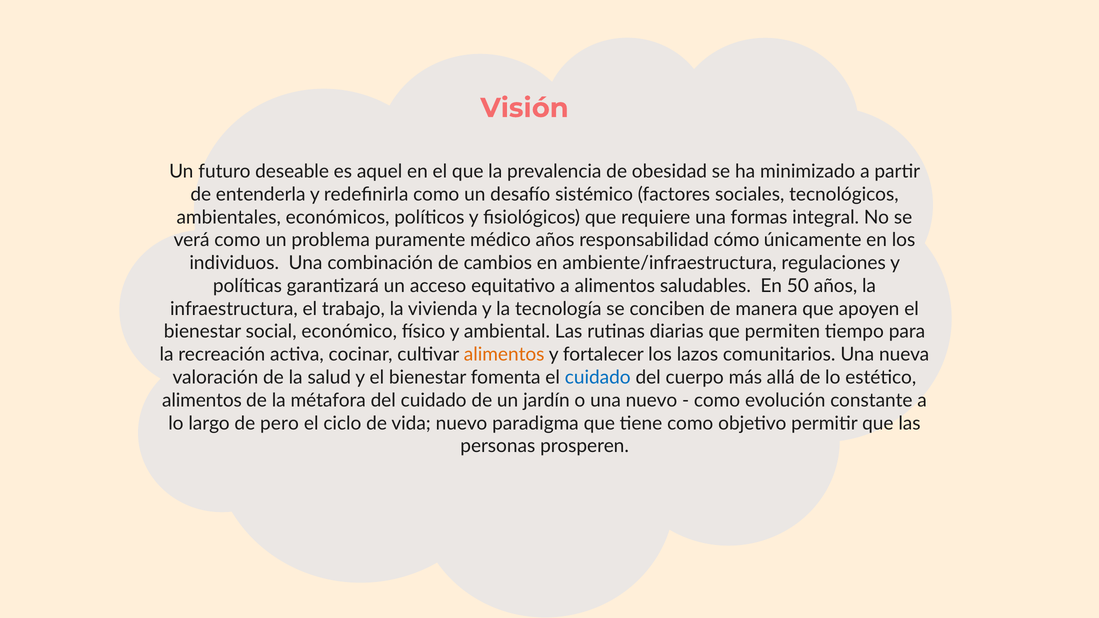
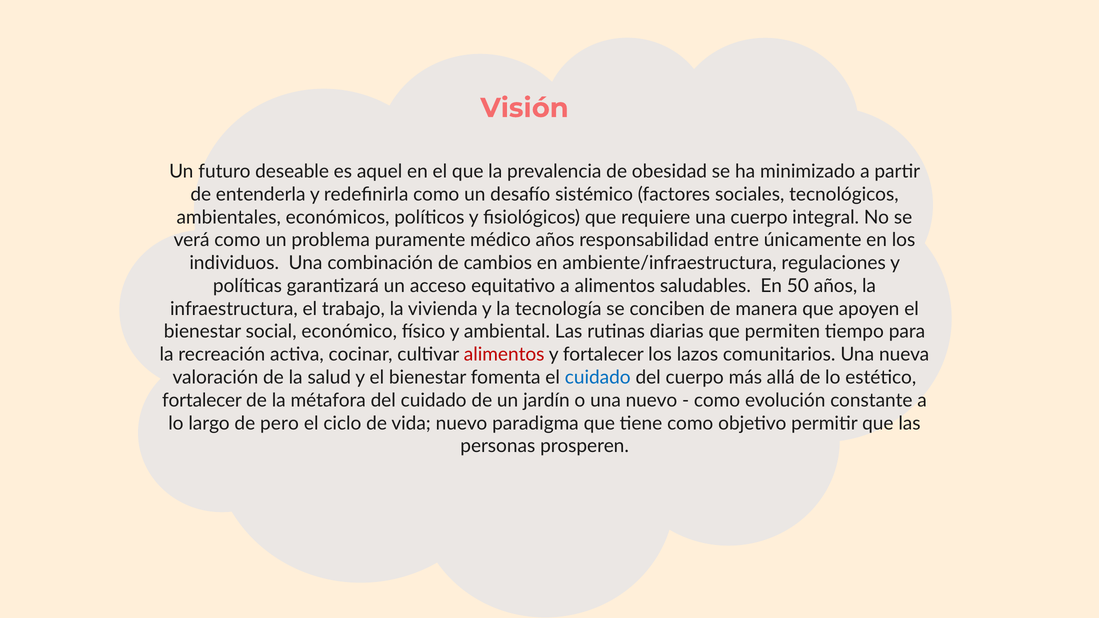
una formas: formas -> cuerpo
cómo: cómo -> entre
alimentos at (504, 355) colour: orange -> red
alimentos at (202, 400): alimentos -> fortalecer
